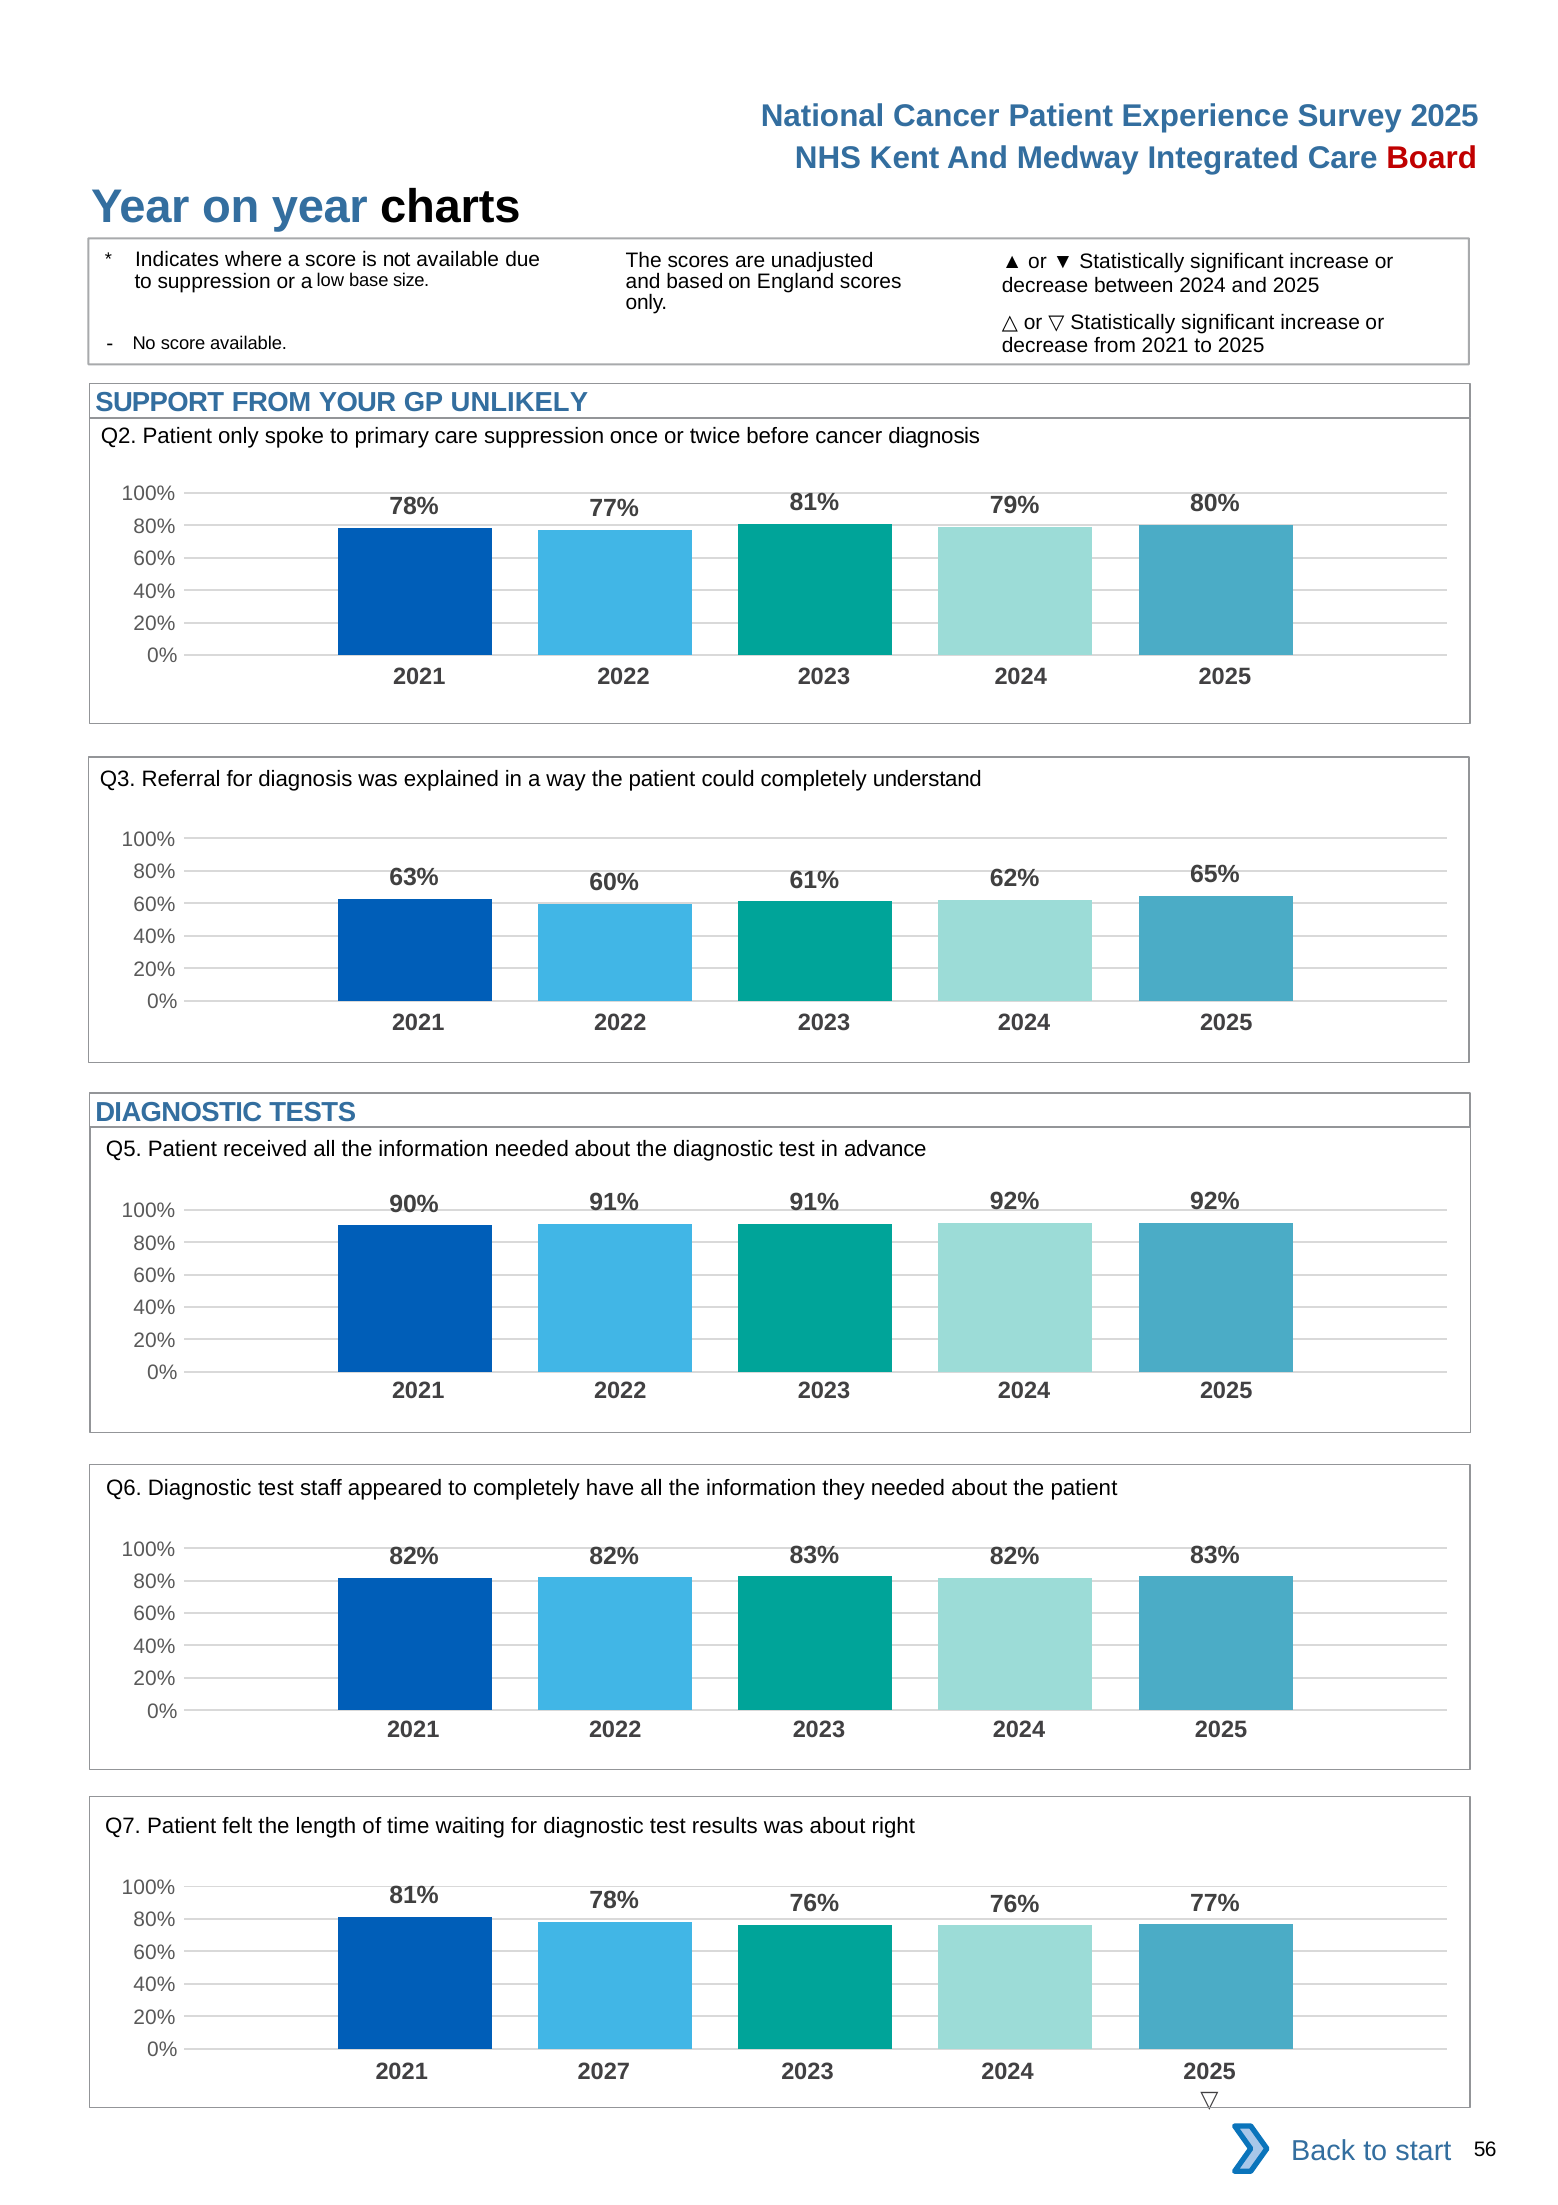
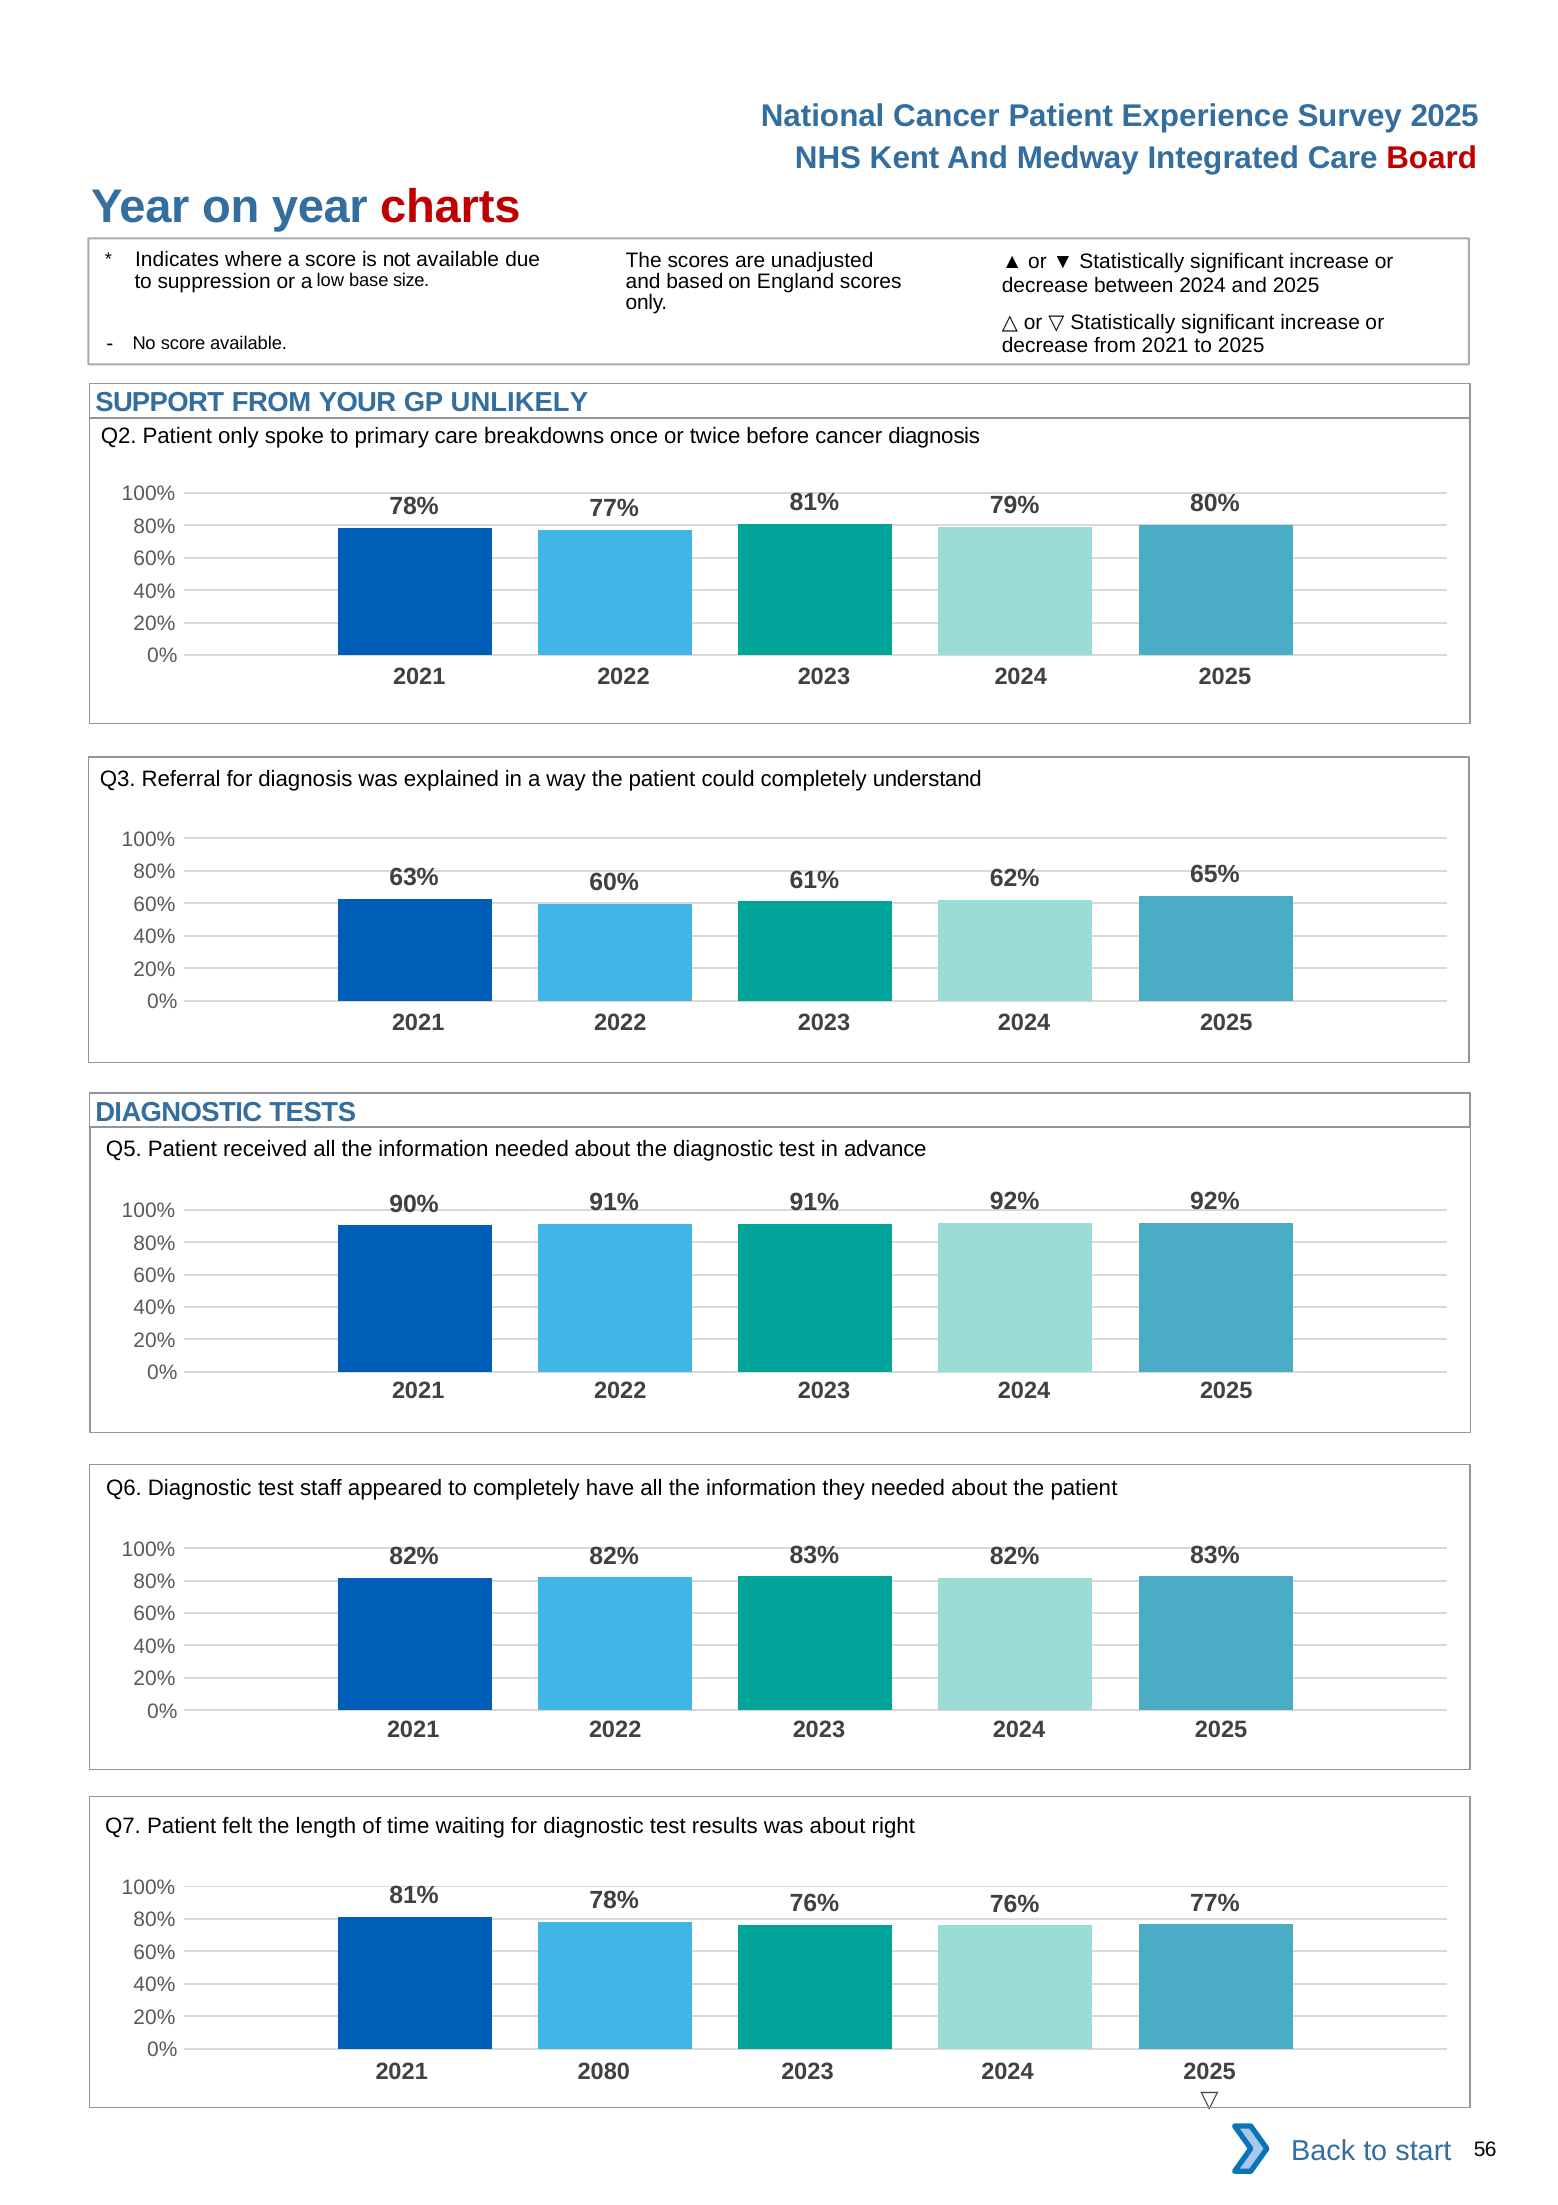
charts colour: black -> red
care suppression: suppression -> breakdowns
2027: 2027 -> 2080
